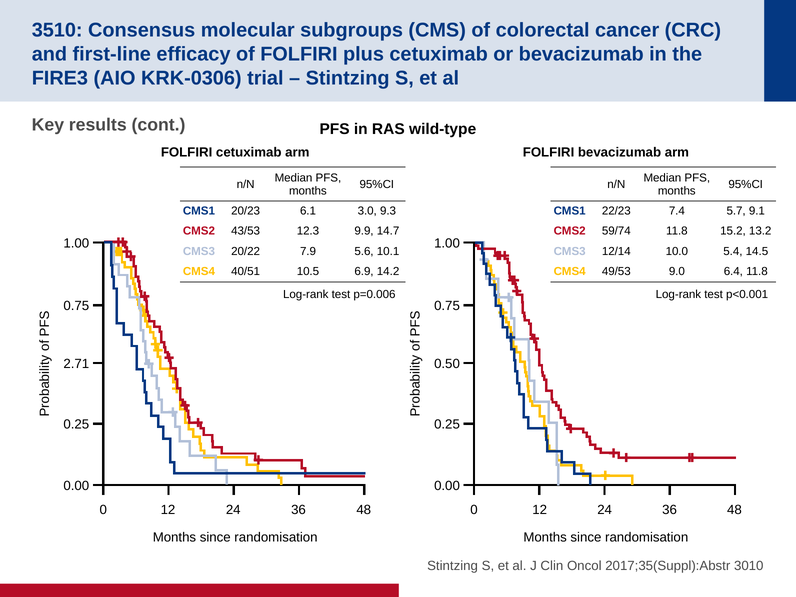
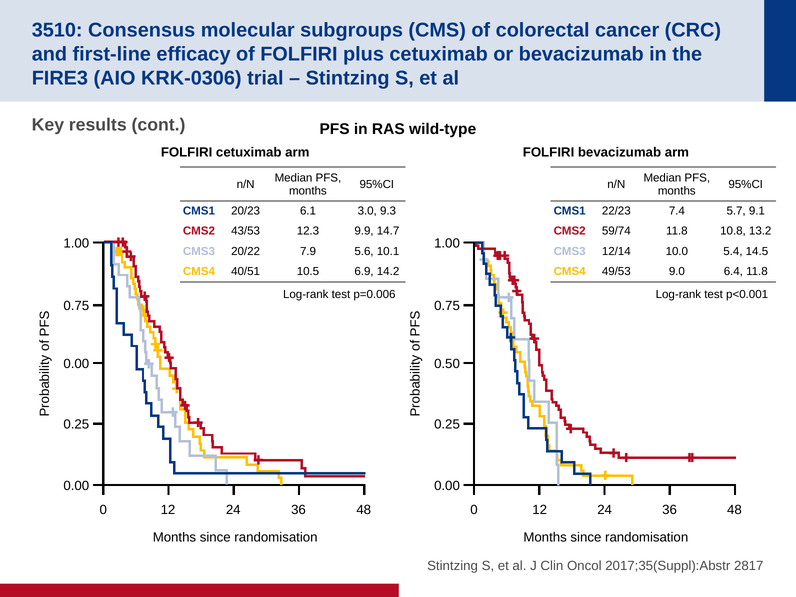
15.2: 15.2 -> 10.8
2.71 at (76, 364): 2.71 -> 0.00
3010: 3010 -> 2817
